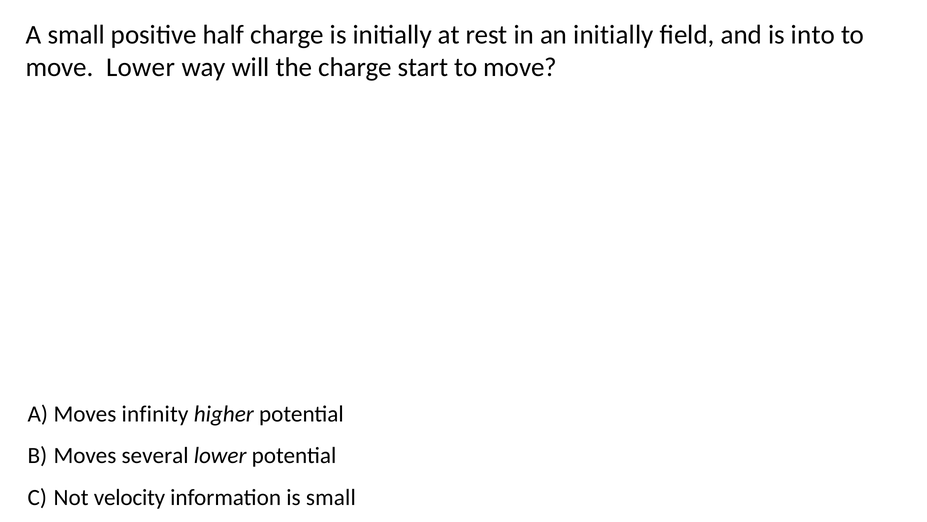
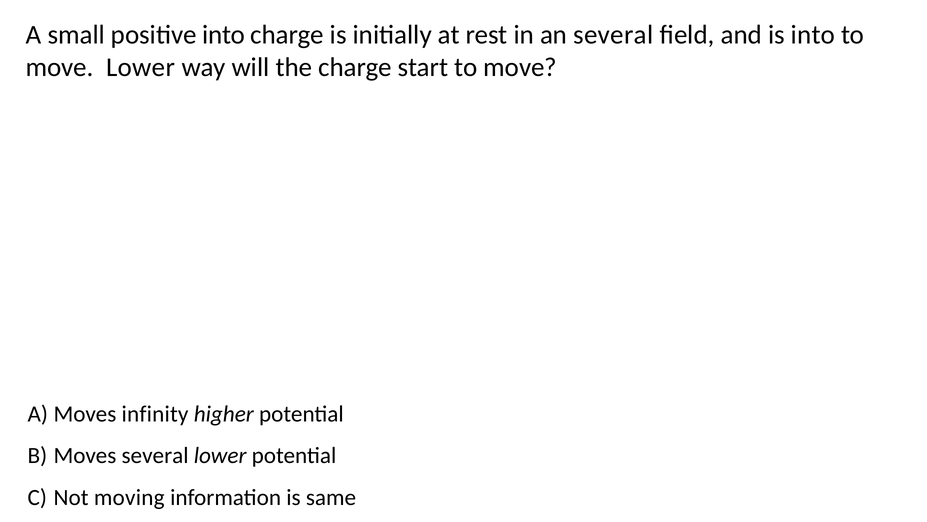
positive half: half -> into
an initially: initially -> several
velocity: velocity -> moving
is small: small -> same
